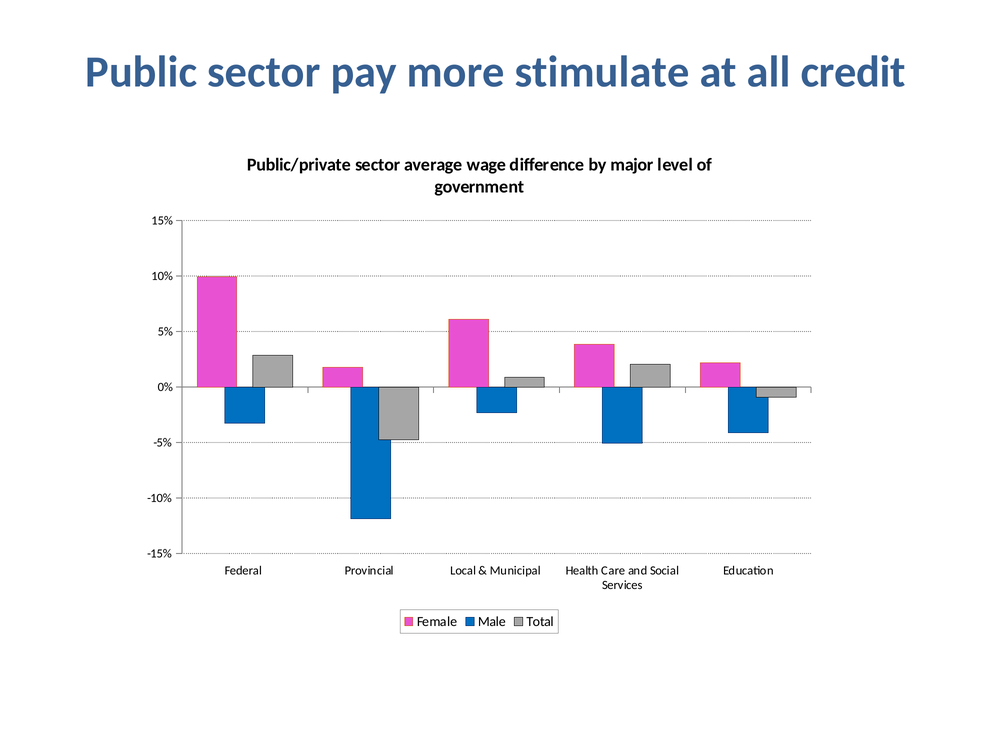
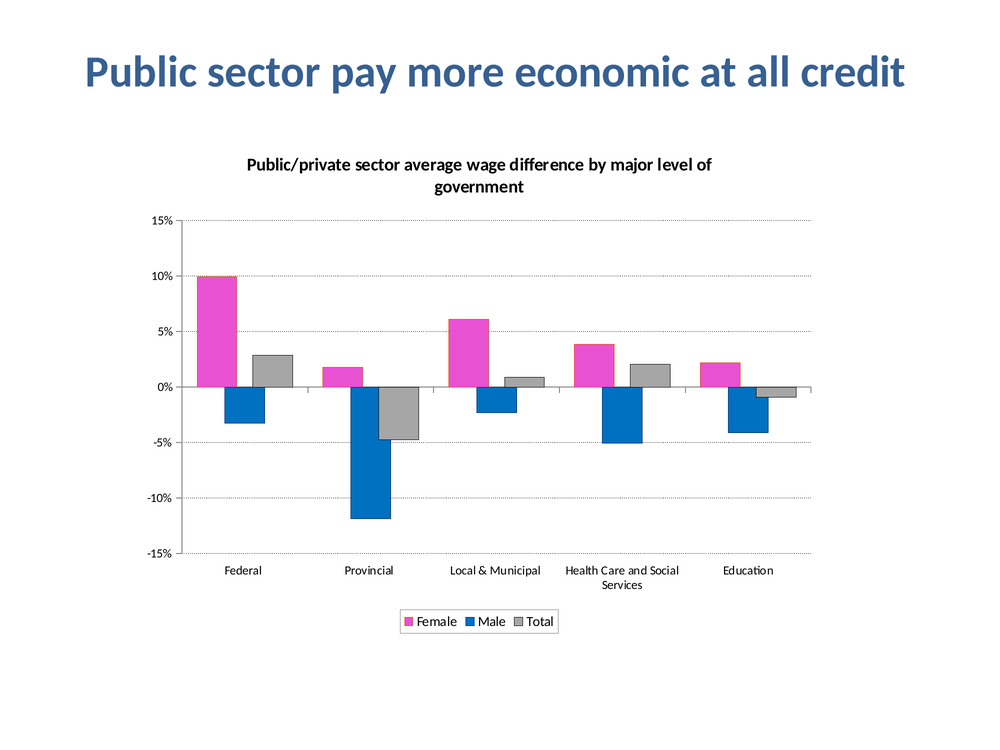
stimulate: stimulate -> economic
